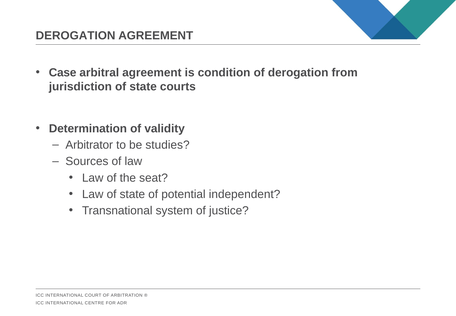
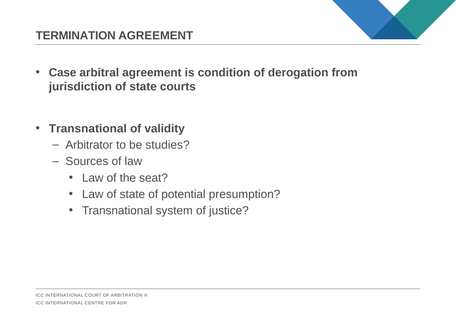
DEROGATION at (76, 36): DEROGATION -> TERMINATION
Determination at (88, 129): Determination -> Transnational
independent: independent -> presumption
